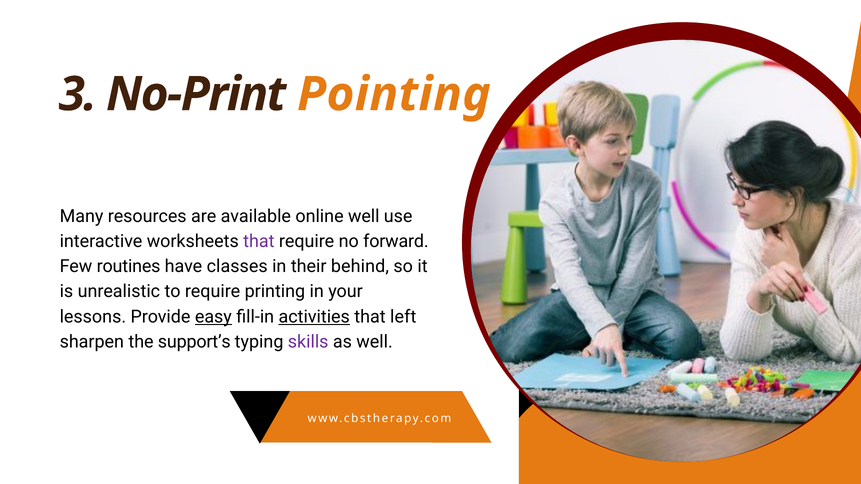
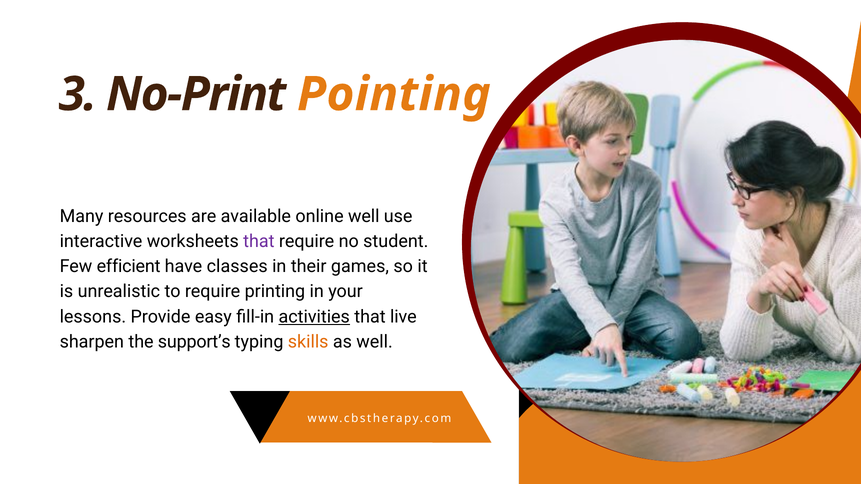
forward: forward -> student
routines: routines -> efficient
behind: behind -> games
easy underline: present -> none
left: left -> live
skills colour: purple -> orange
